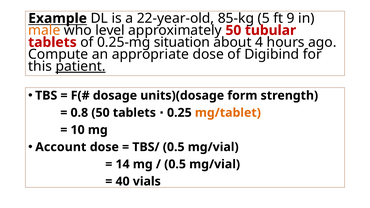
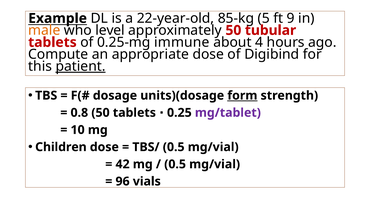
situation: situation -> immune
form underline: none -> present
mg/tablet colour: orange -> purple
Account: Account -> Children
14: 14 -> 42
40: 40 -> 96
